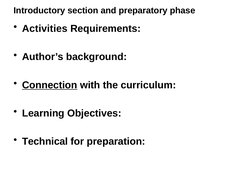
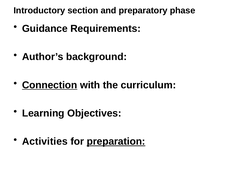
Activities: Activities -> Guidance
Technical: Technical -> Activities
preparation underline: none -> present
